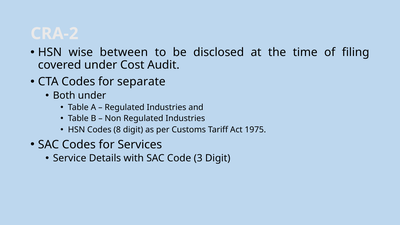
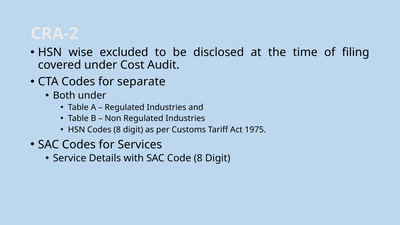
between: between -> excluded
Code 3: 3 -> 8
